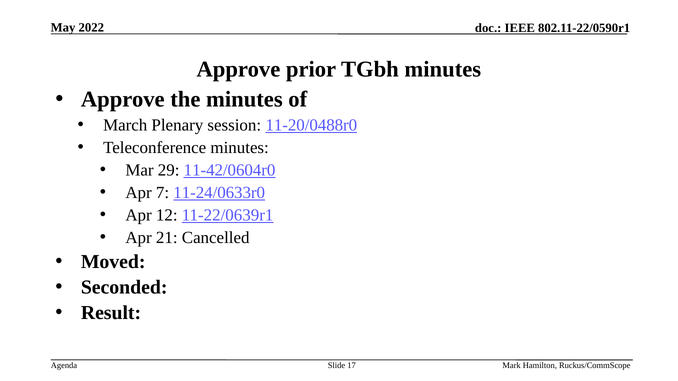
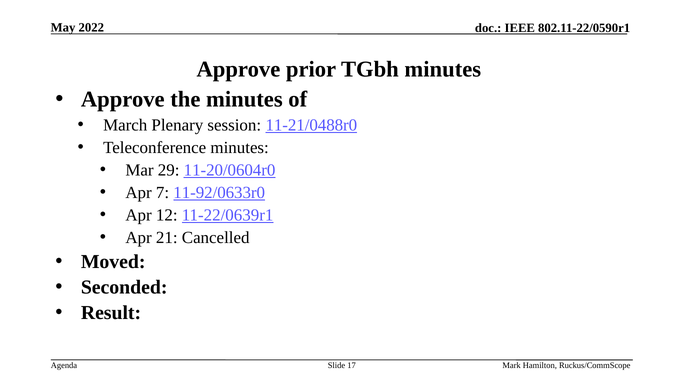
11-20/0488r0: 11-20/0488r0 -> 11-21/0488r0
11-42/0604r0: 11-42/0604r0 -> 11-20/0604r0
11-24/0633r0: 11-24/0633r0 -> 11-92/0633r0
